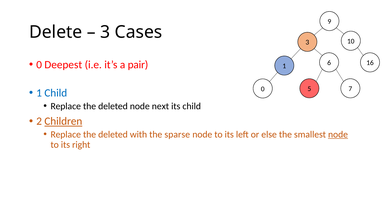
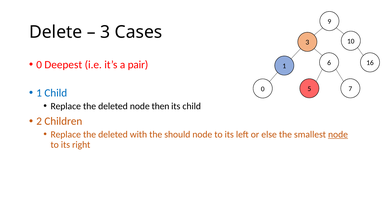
next: next -> then
Children underline: present -> none
sparse: sparse -> should
